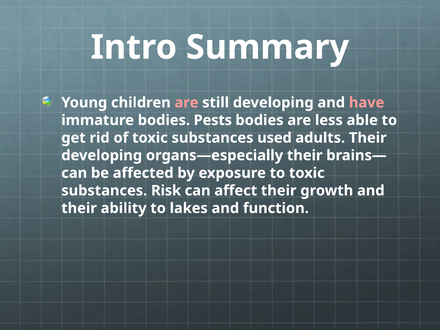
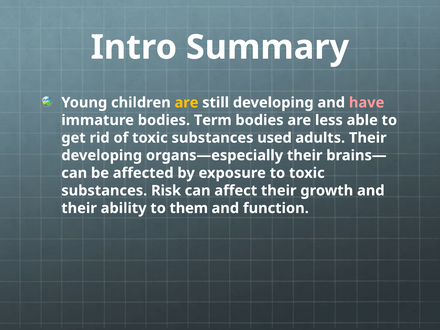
are at (186, 103) colour: pink -> yellow
Pests: Pests -> Term
lakes: lakes -> them
